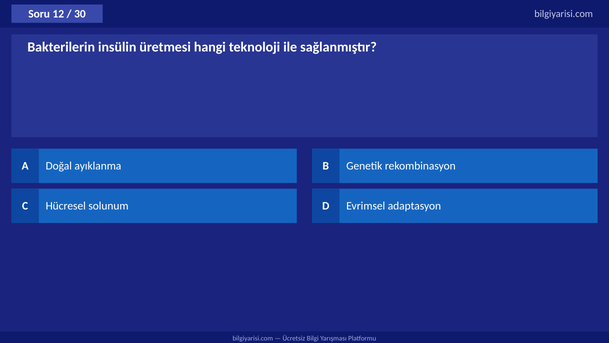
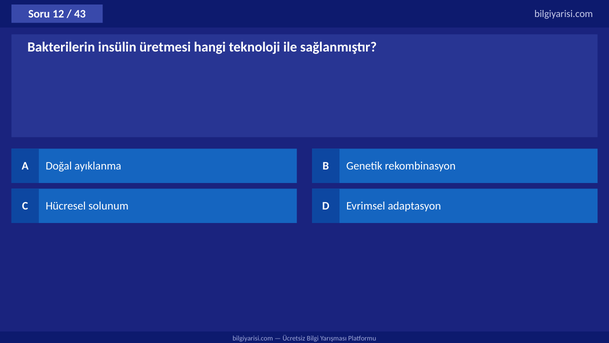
30: 30 -> 43
